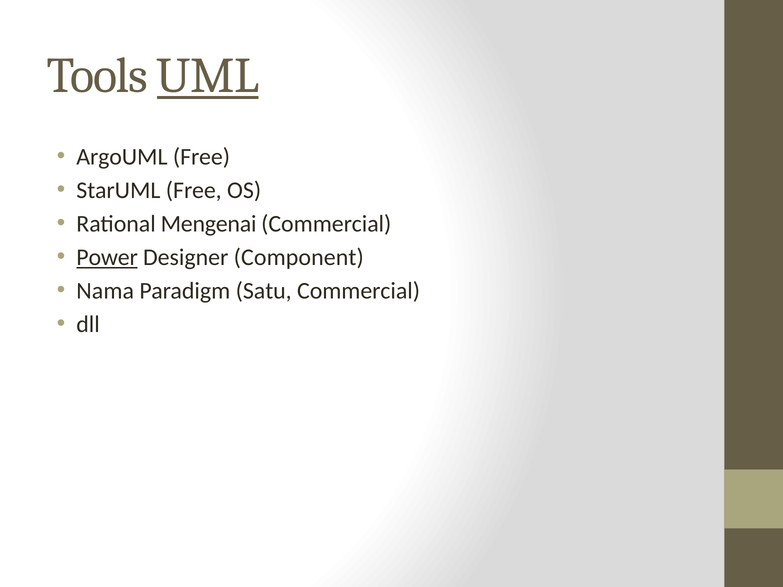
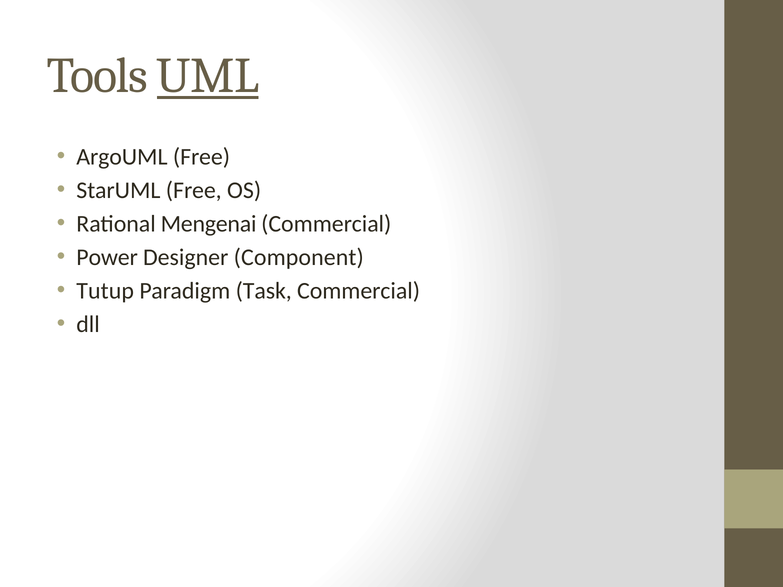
Power underline: present -> none
Nama: Nama -> Tutup
Satu: Satu -> Task
